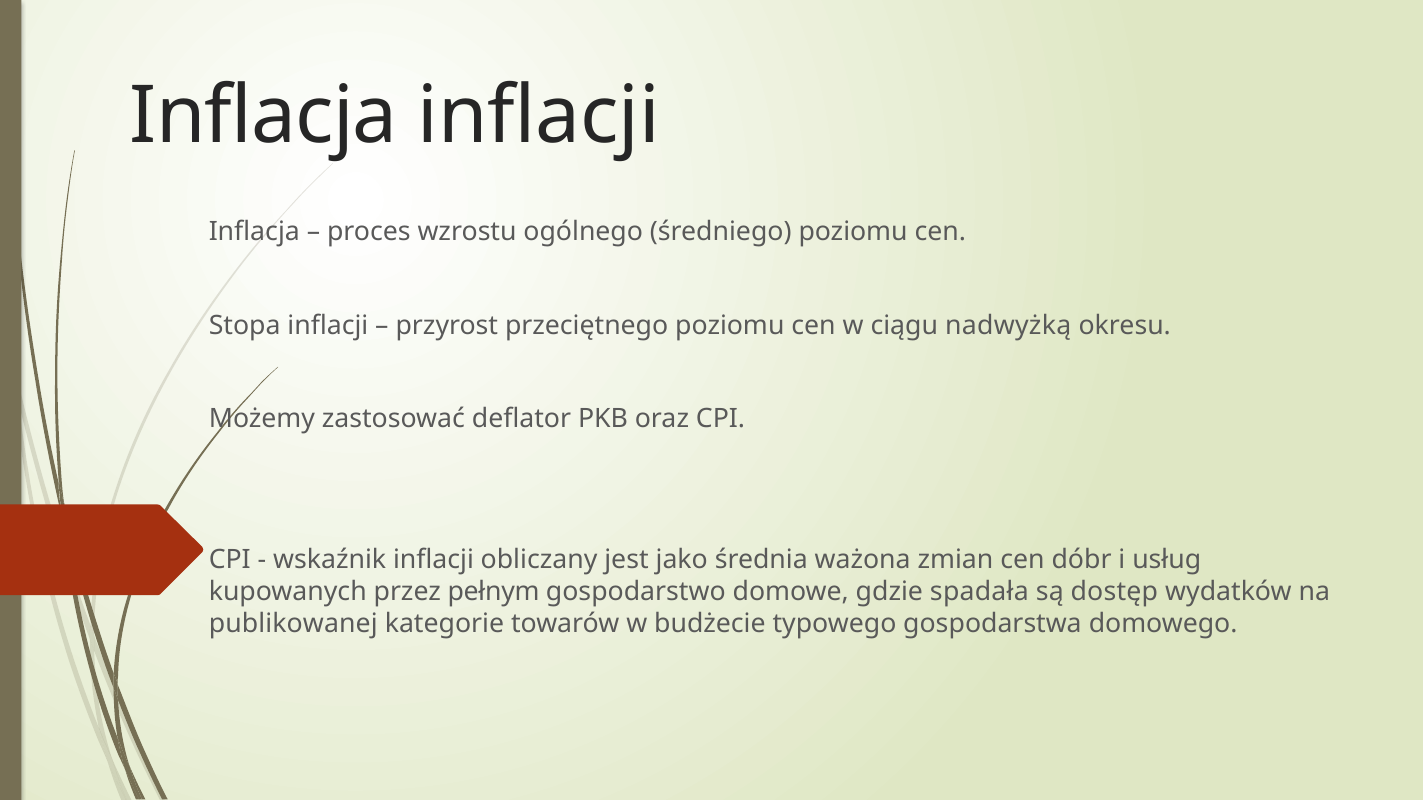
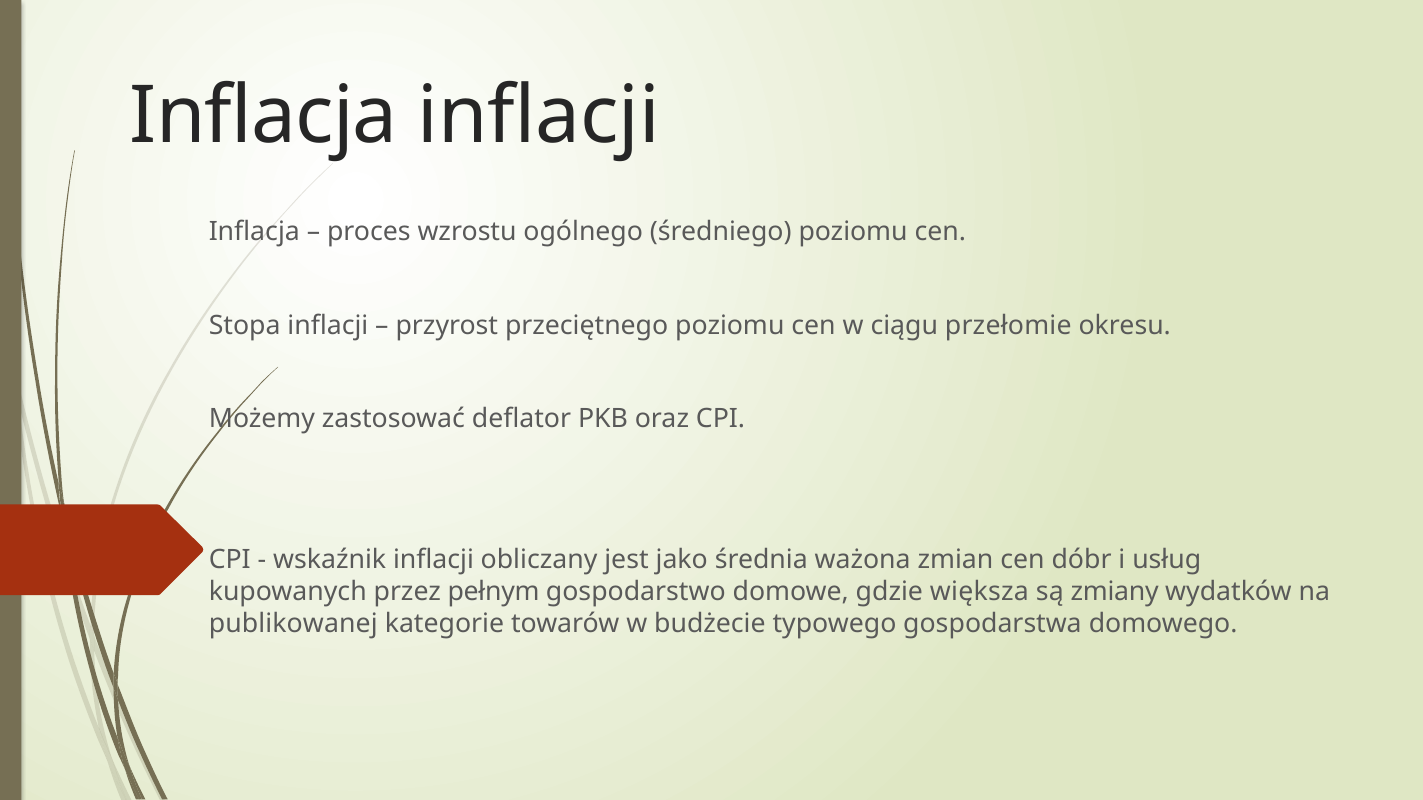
nadwyżką: nadwyżką -> przełomie
spadała: spadała -> większa
dostęp: dostęp -> zmiany
